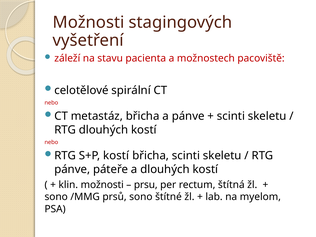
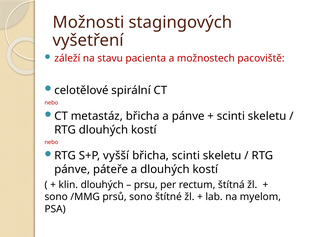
S+P kostí: kostí -> vyšší
klin možnosti: možnosti -> dlouhých
